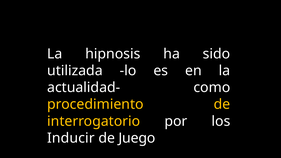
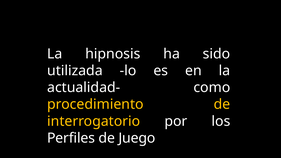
Inducir: Inducir -> Perfiles
